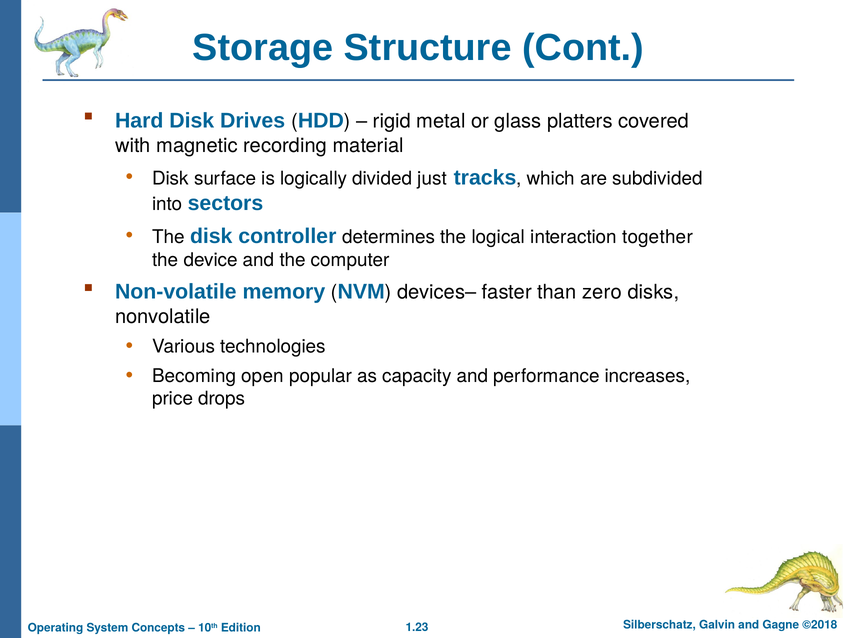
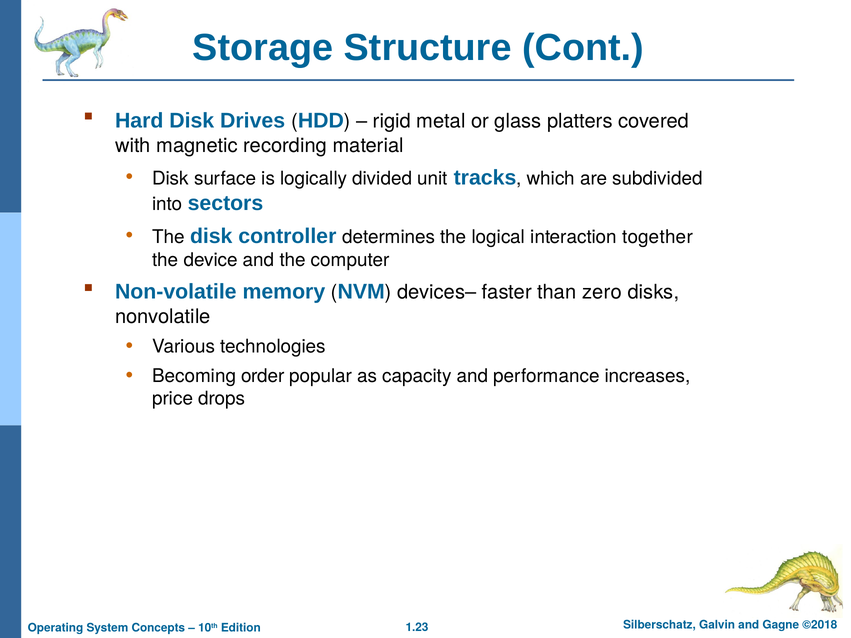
just: just -> unit
open: open -> order
